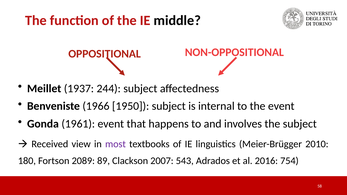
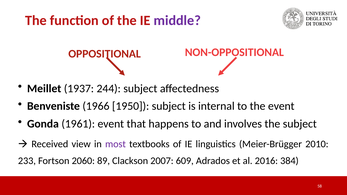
middle colour: black -> purple
180: 180 -> 233
2089: 2089 -> 2060
543: 543 -> 609
754: 754 -> 384
